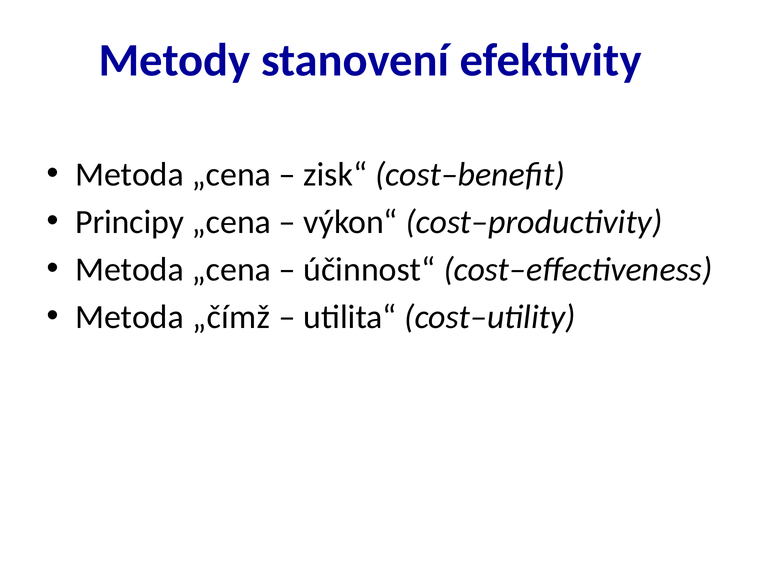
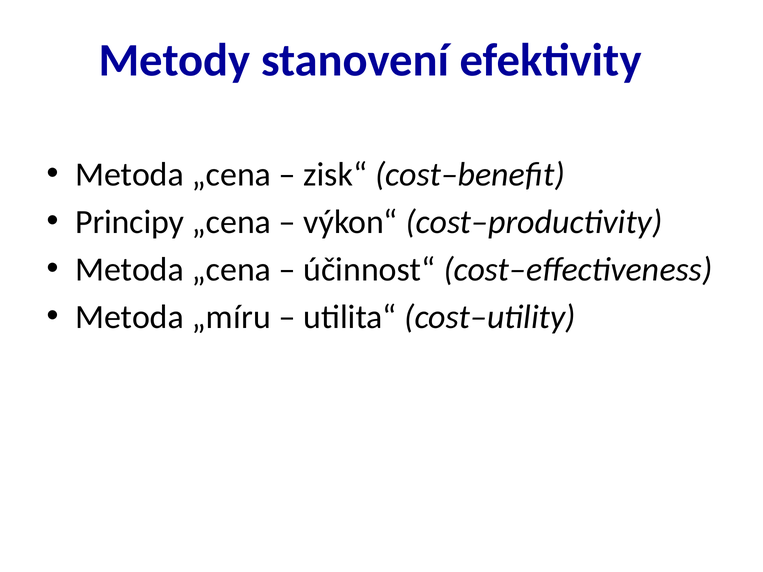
„čímž: „čímž -> „míru
